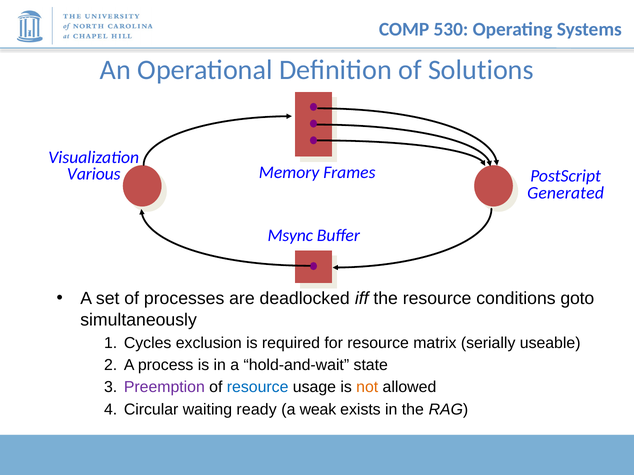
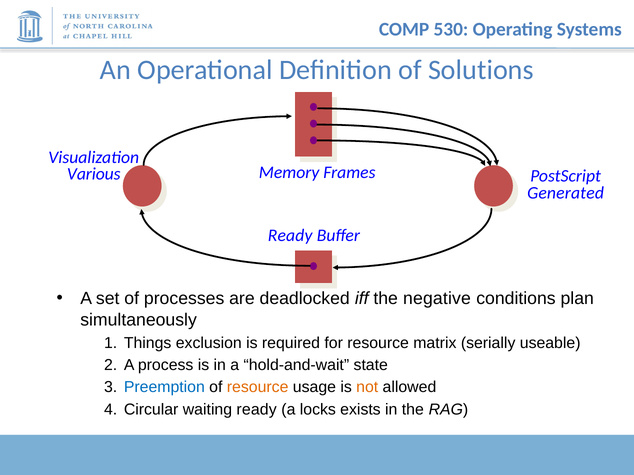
Msync at (290, 236): Msync -> Ready
the resource: resource -> negative
goto: goto -> plan
Cycles: Cycles -> Things
Preemption colour: purple -> blue
resource at (258, 388) colour: blue -> orange
weak: weak -> locks
